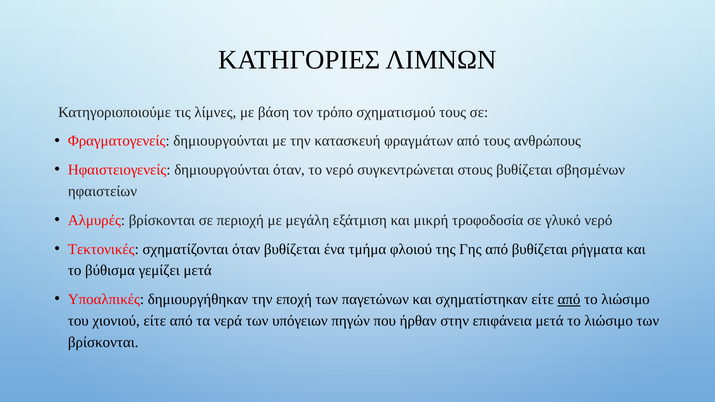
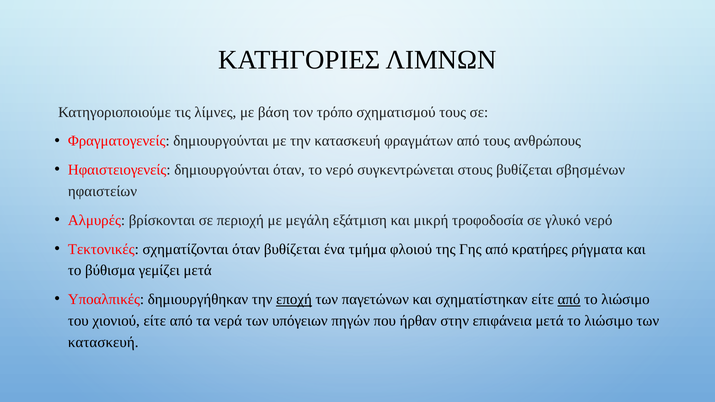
από βυθίζεται: βυθίζεται -> κρατήρες
εποχή underline: none -> present
βρίσκονται at (103, 342): βρίσκονται -> κατασκευή
